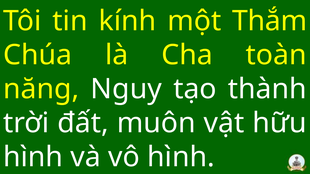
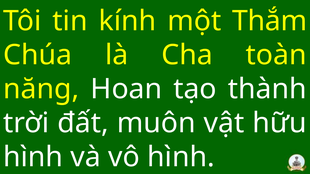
Nguy: Nguy -> Hoan
